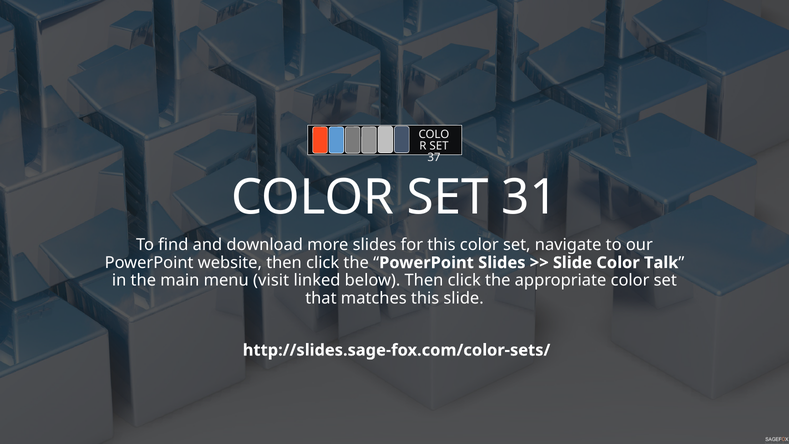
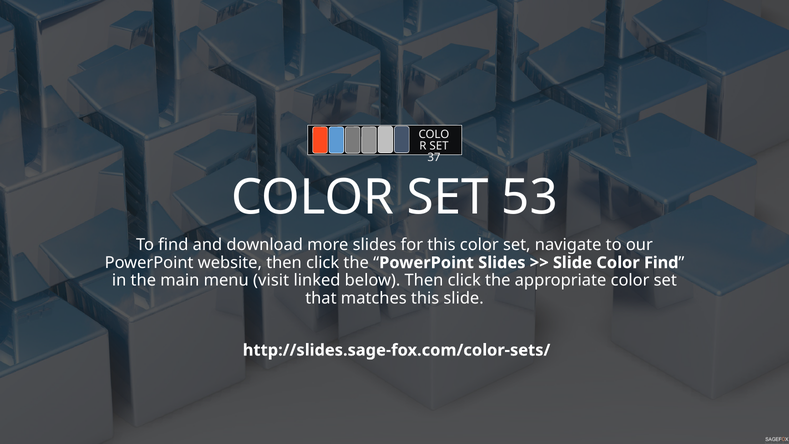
31: 31 -> 53
Color Talk: Talk -> Find
